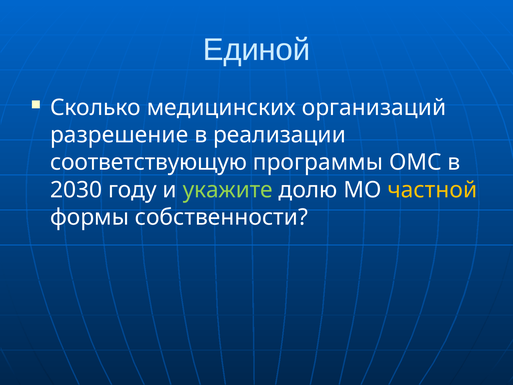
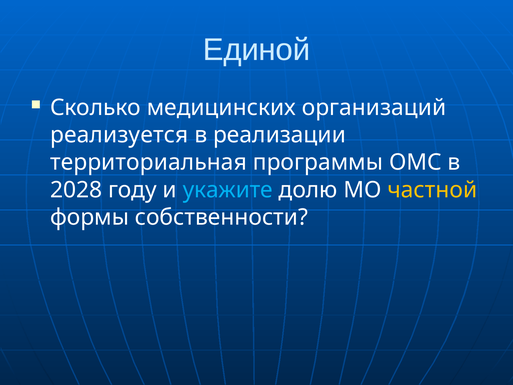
разрешение: разрешение -> реализуется
соответствующую: соответствующую -> территориальная
2030: 2030 -> 2028
укажите colour: light green -> light blue
